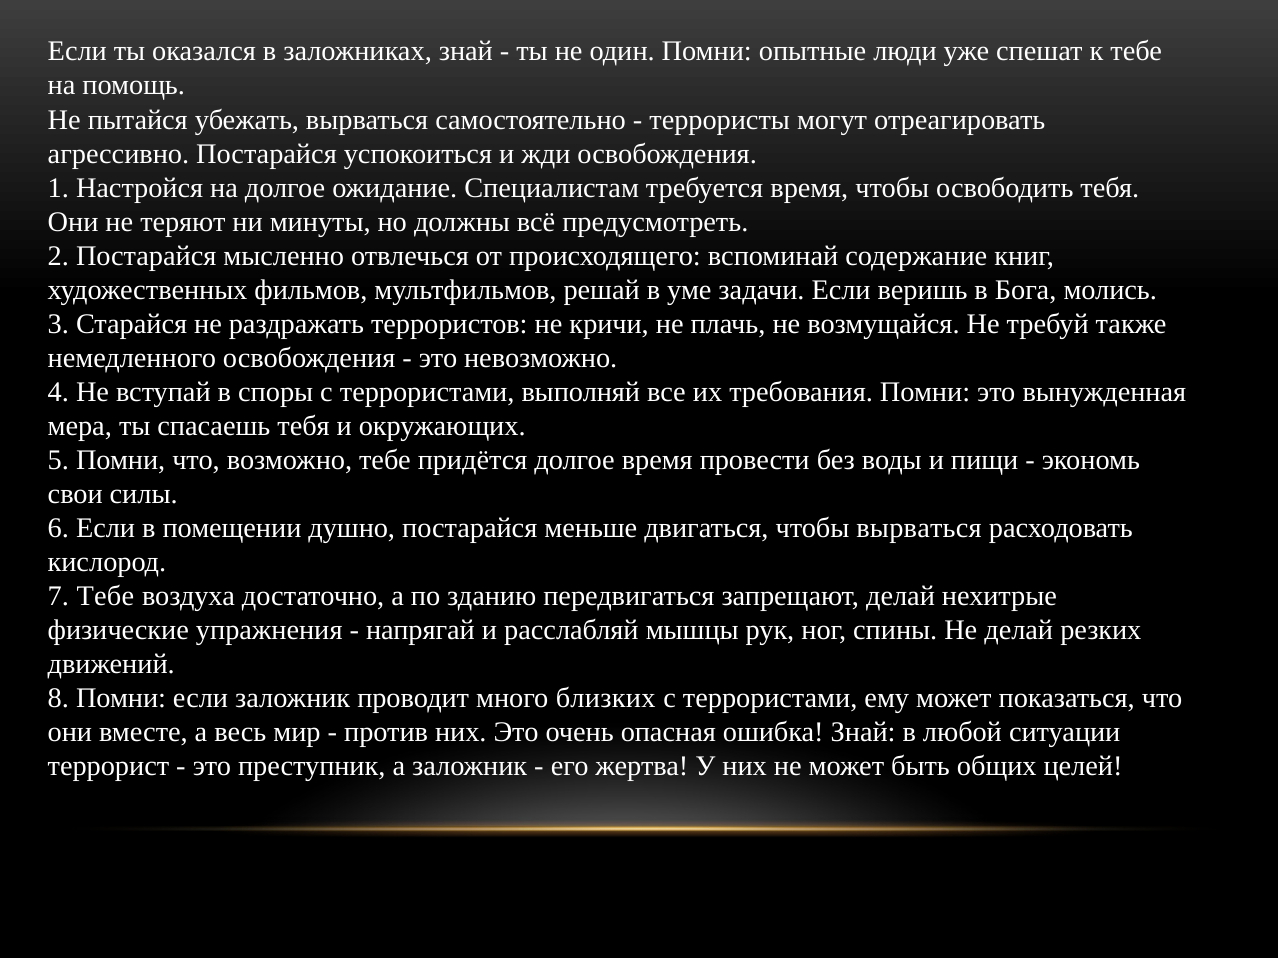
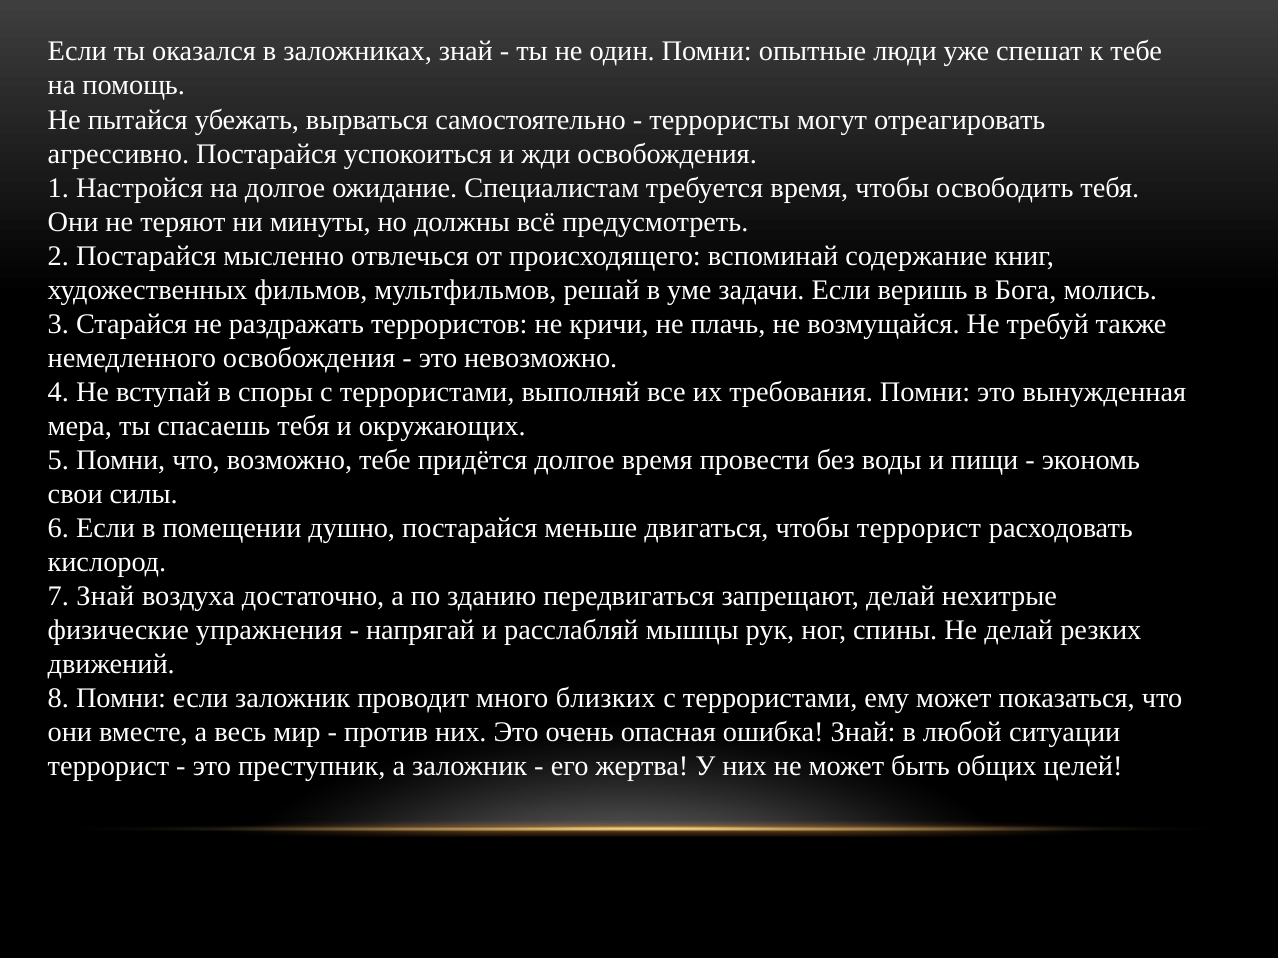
чтобы вырваться: вырваться -> террорист
7 Тебе: Тебе -> Знай
